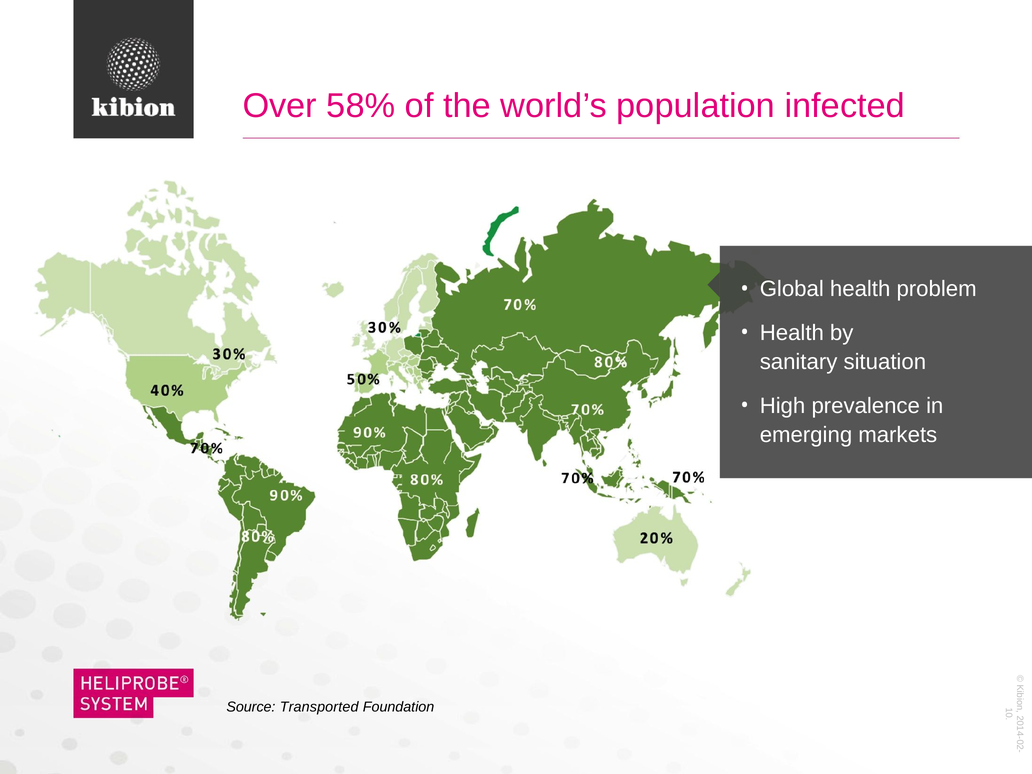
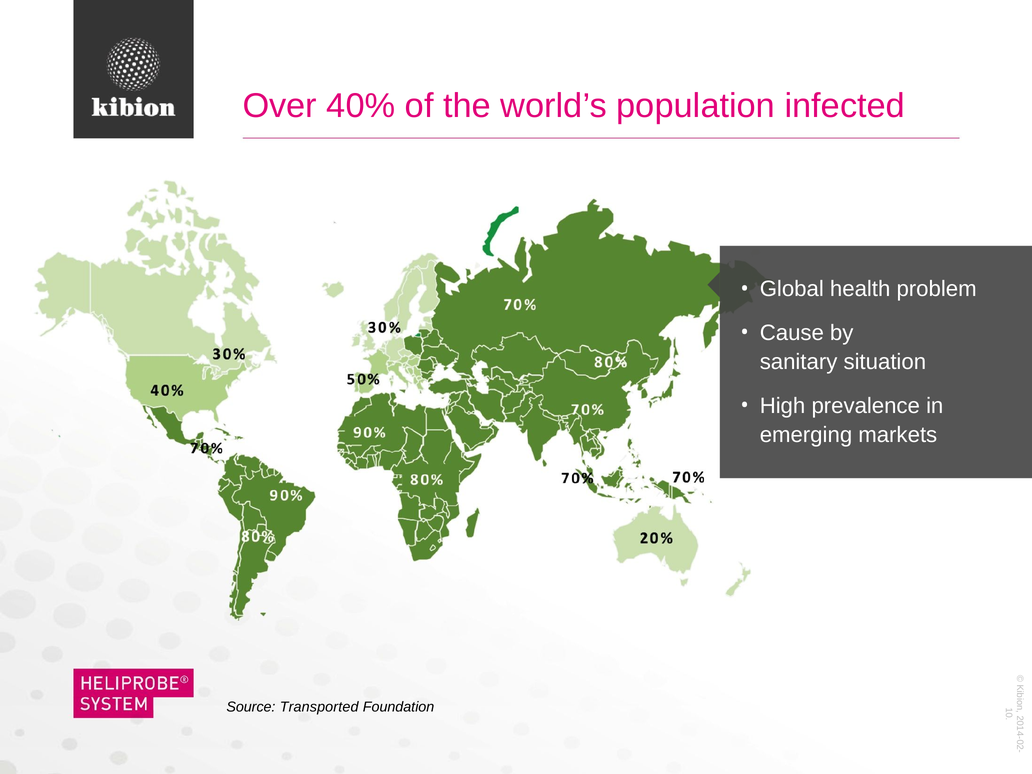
58%: 58% -> 40%
Health at (792, 333): Health -> Cause
